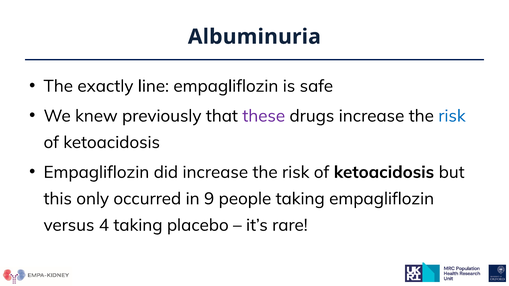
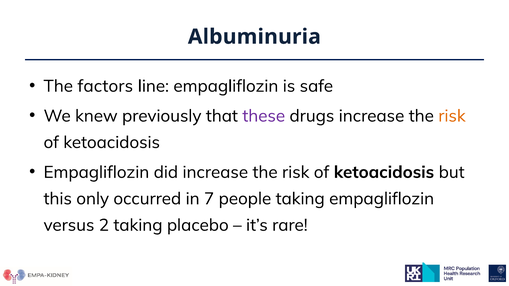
exactly: exactly -> factors
risk at (452, 116) colour: blue -> orange
9: 9 -> 7
4: 4 -> 2
